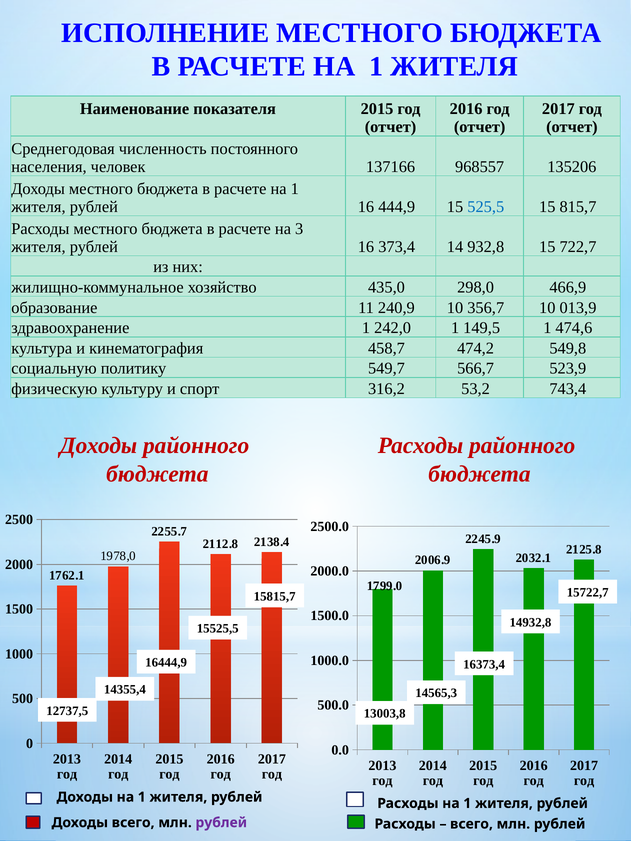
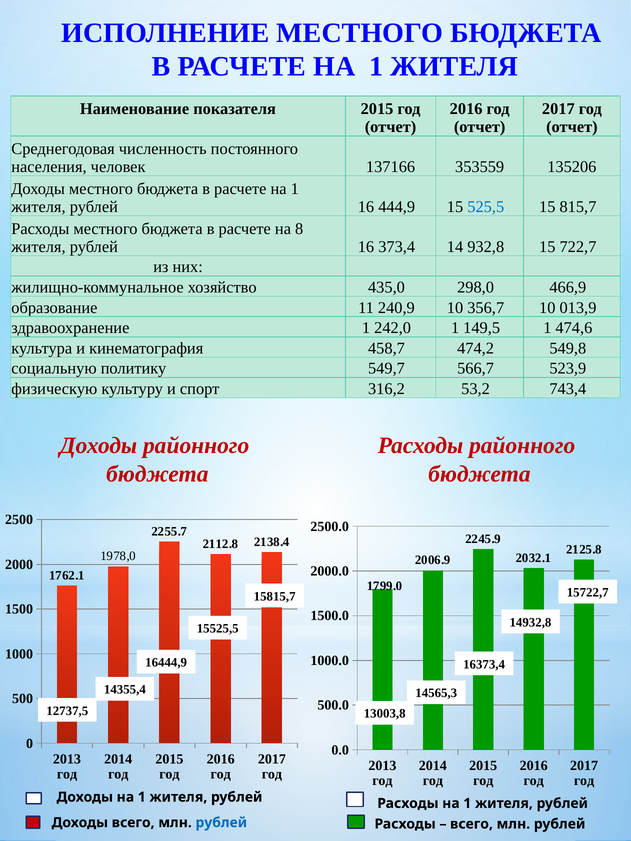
968557: 968557 -> 353559
3: 3 -> 8
рублей at (221, 823) colour: purple -> blue
